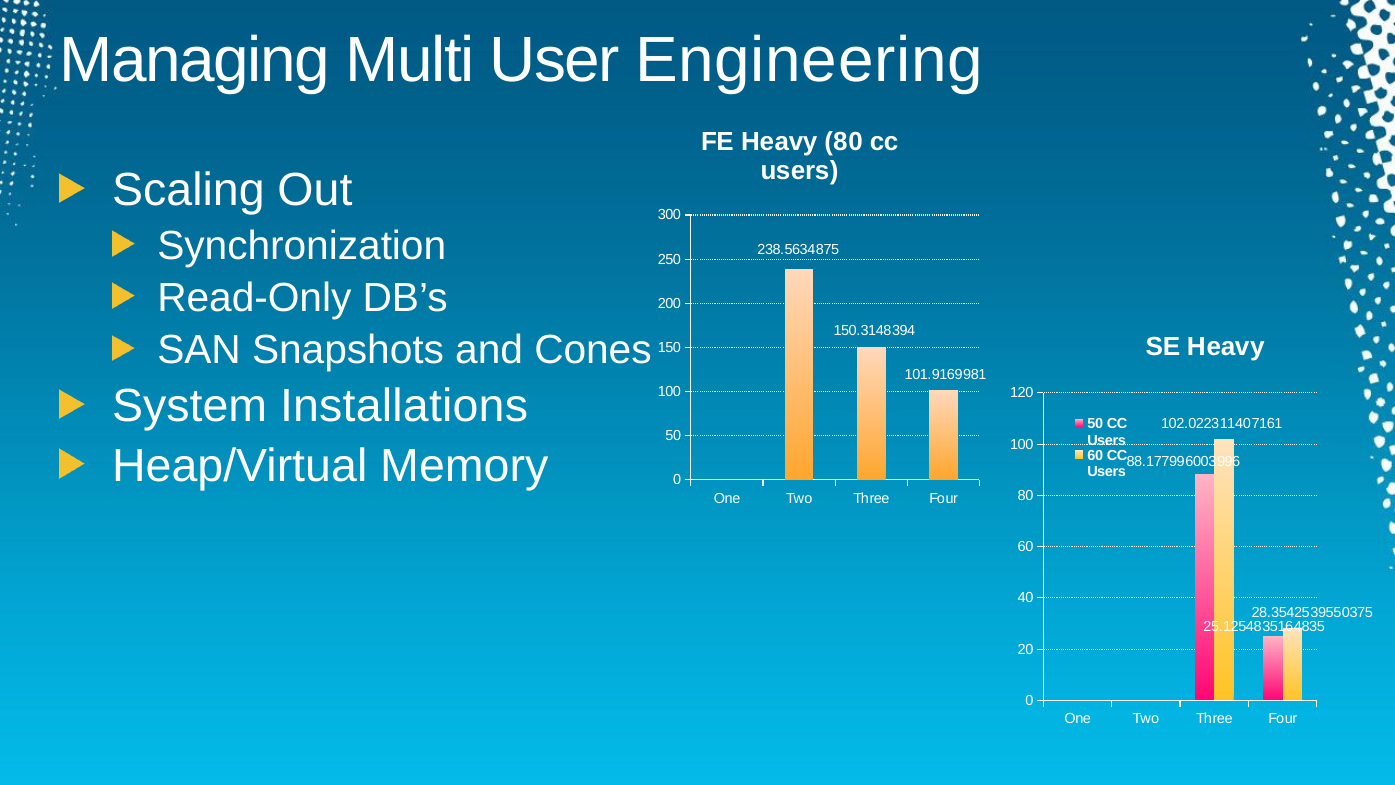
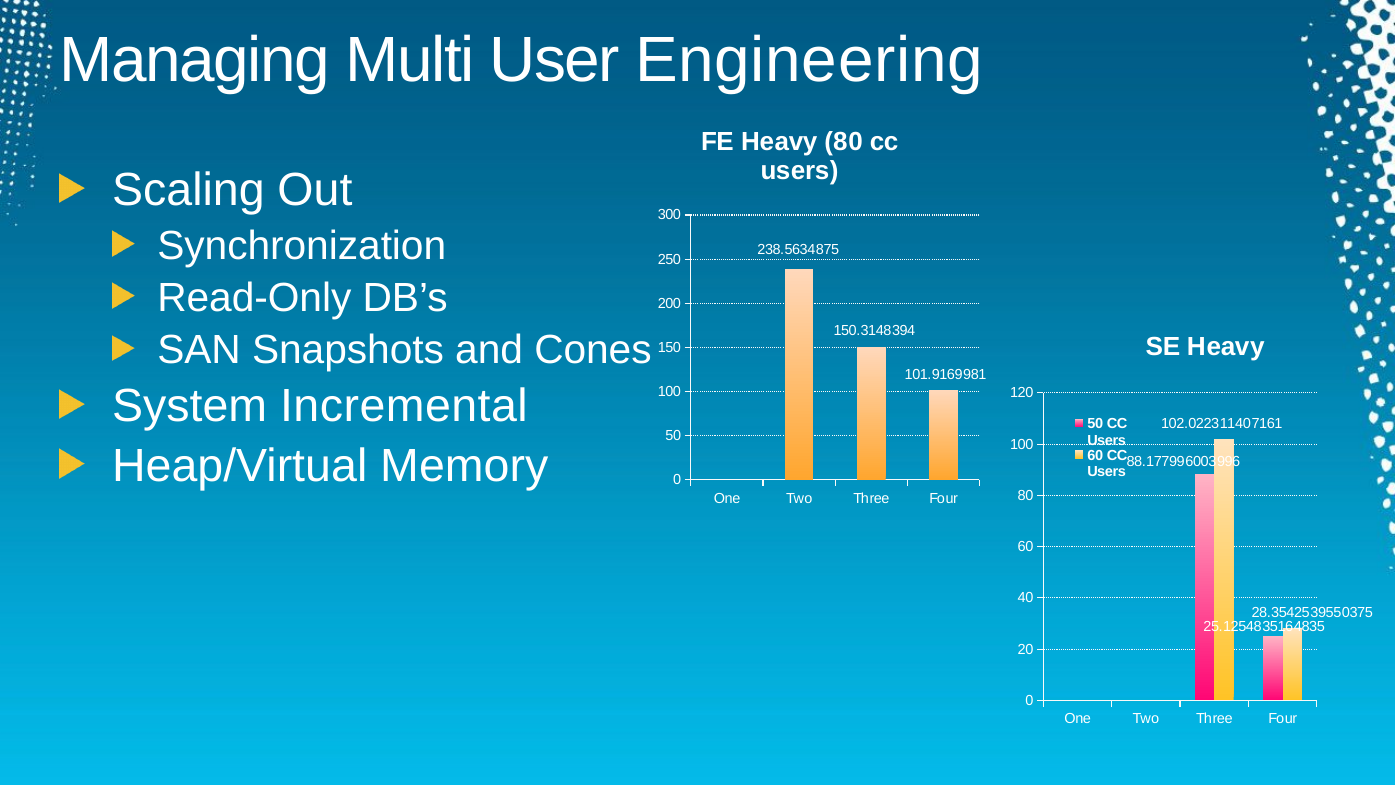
Installations: Installations -> Incremental
